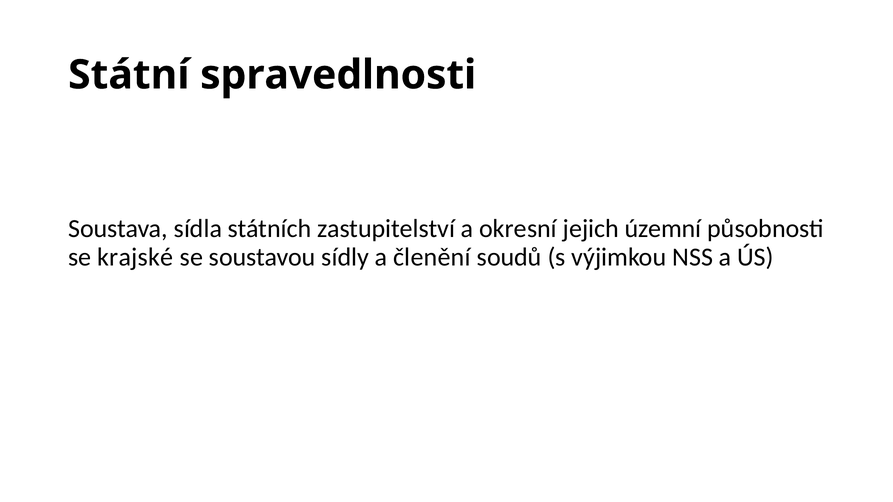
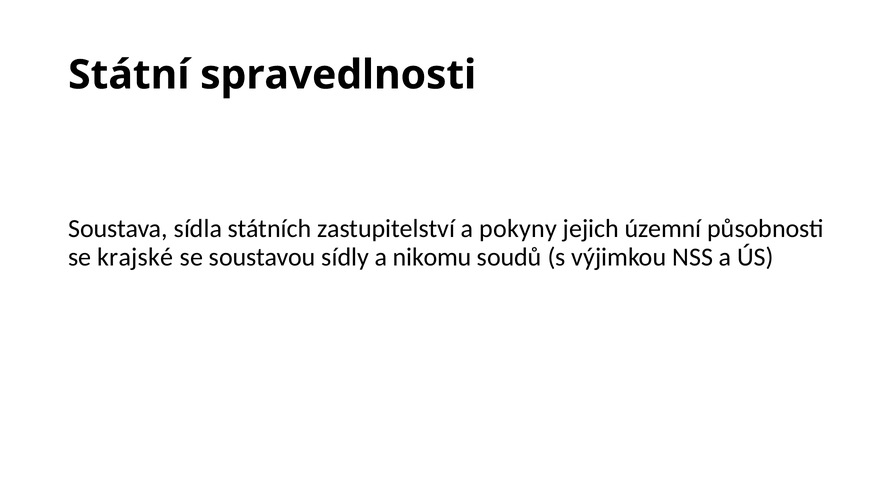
okresní: okresní -> pokyny
členění: členění -> nikomu
